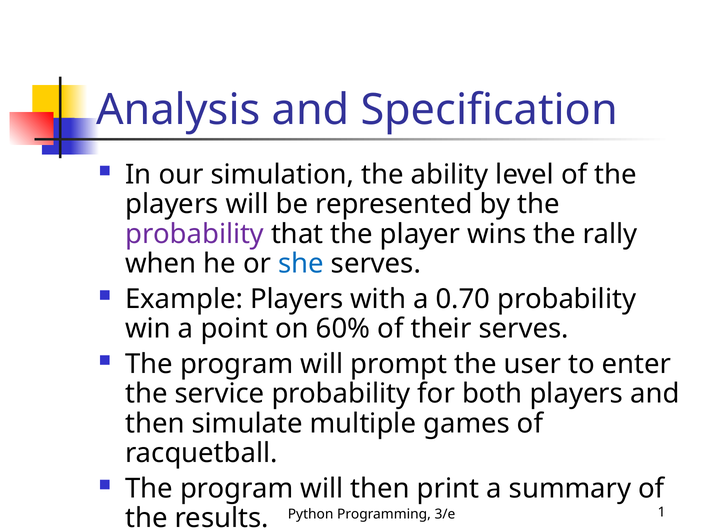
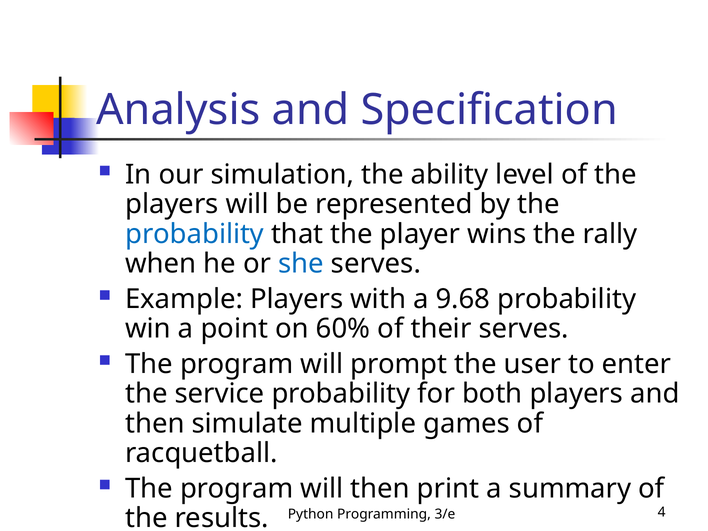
probability at (195, 234) colour: purple -> blue
0.70: 0.70 -> 9.68
1: 1 -> 4
